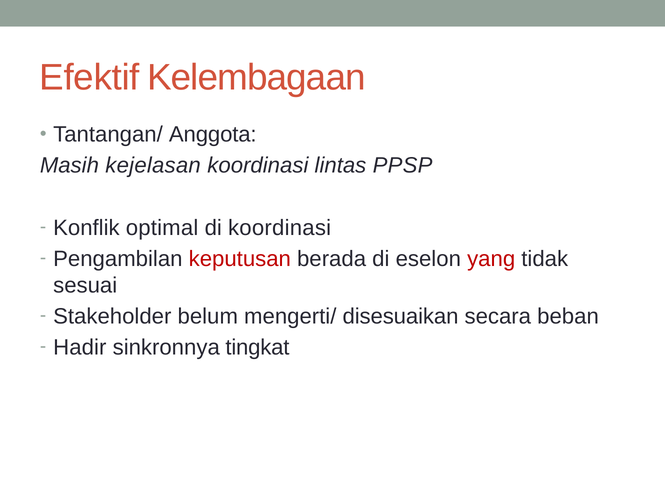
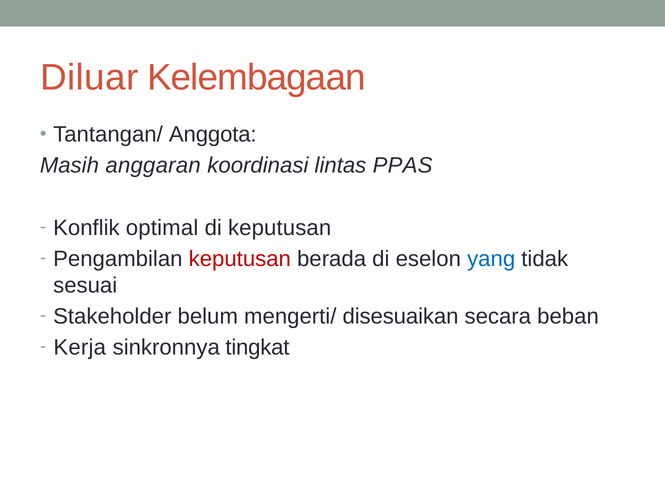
Efektif: Efektif -> Diluar
kejelasan: kejelasan -> anggaran
PPSP: PPSP -> PPAS
di koordinasi: koordinasi -> keputusan
yang colour: red -> blue
Hadir: Hadir -> Kerja
